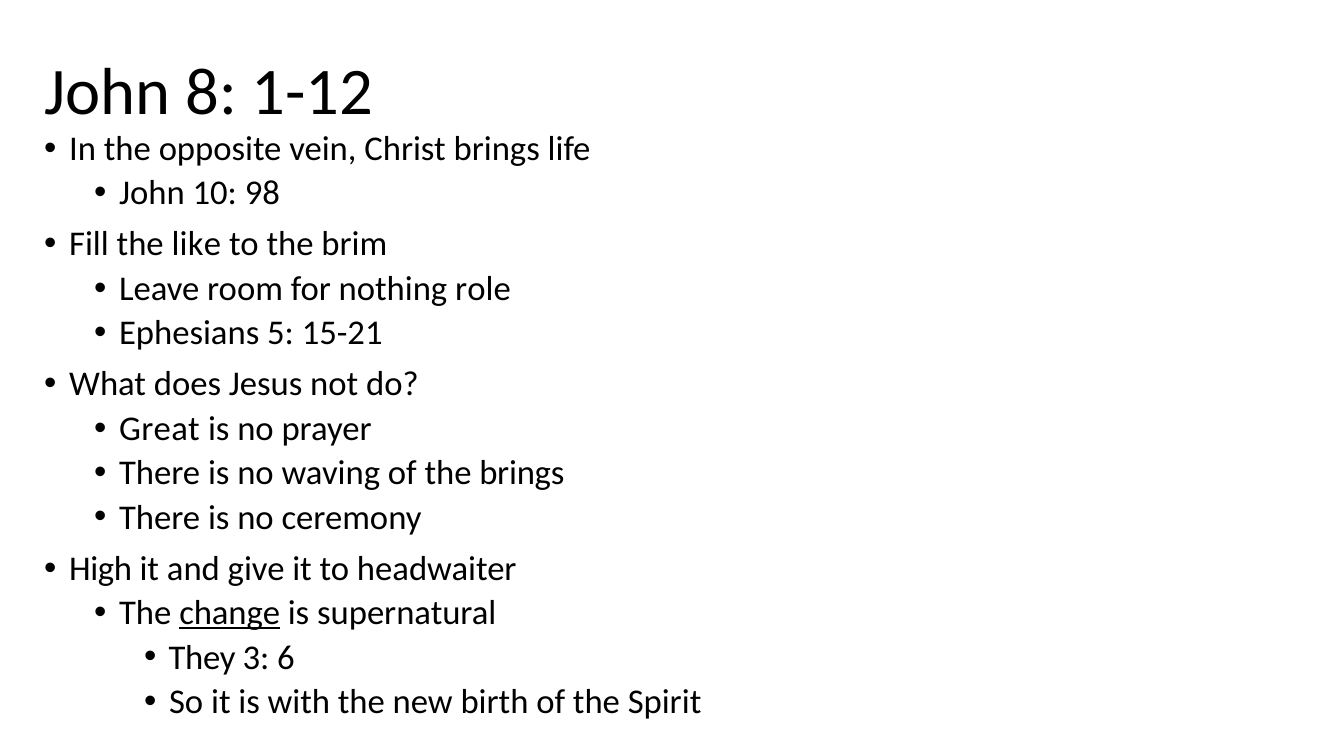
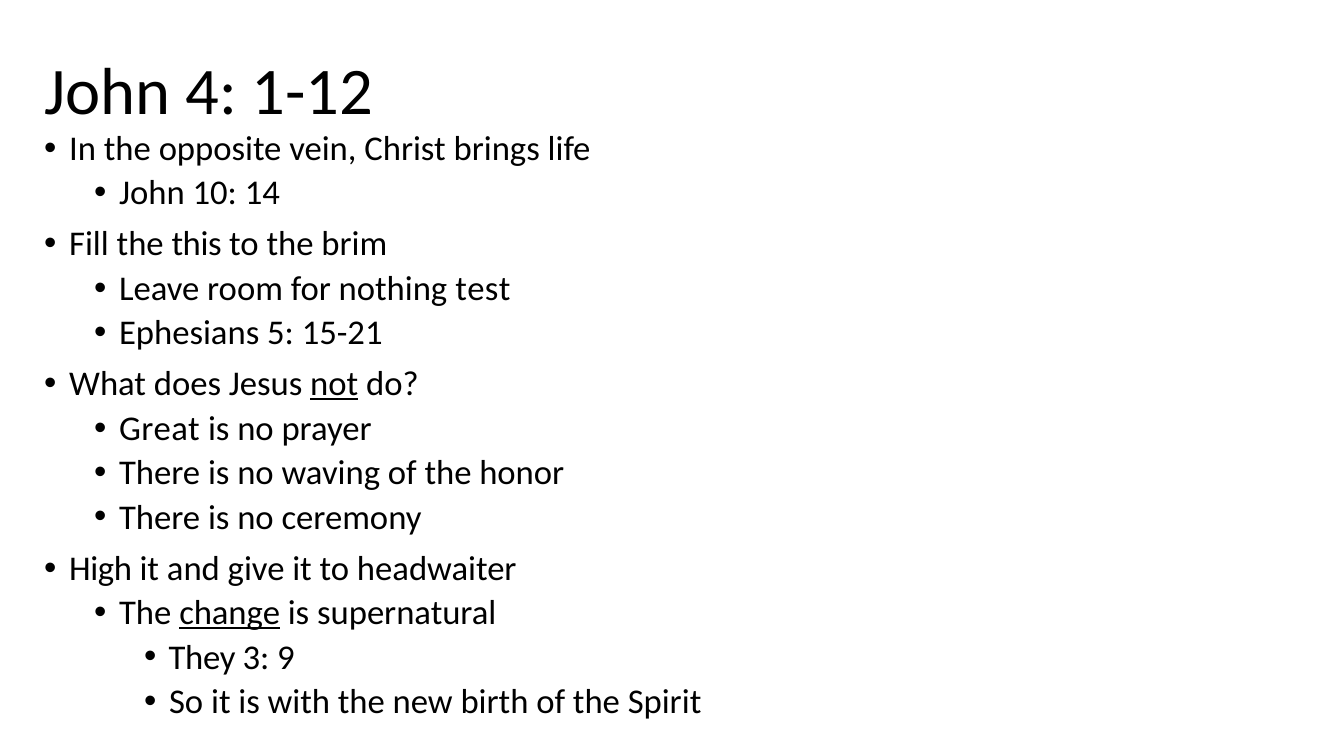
8: 8 -> 4
98: 98 -> 14
like: like -> this
role: role -> test
not underline: none -> present
the brings: brings -> honor
6: 6 -> 9
